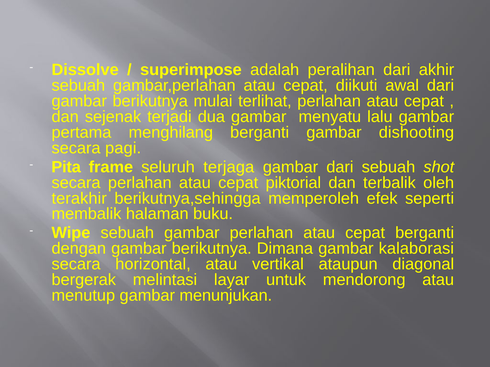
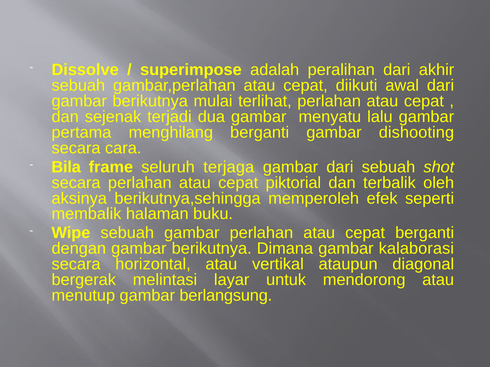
pagi: pagi -> cara
Pita: Pita -> Bila
terakhir: terakhir -> aksinya
menunjukan: menunjukan -> berlangsung
